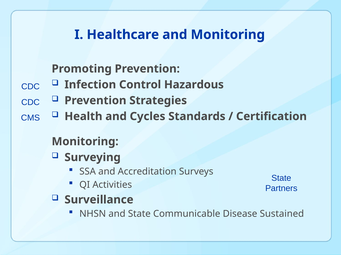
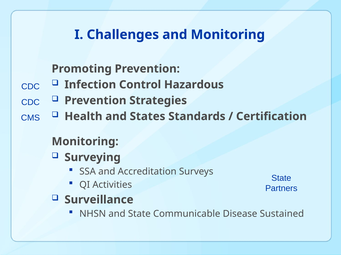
Healthcare: Healthcare -> Challenges
Cycles: Cycles -> States
